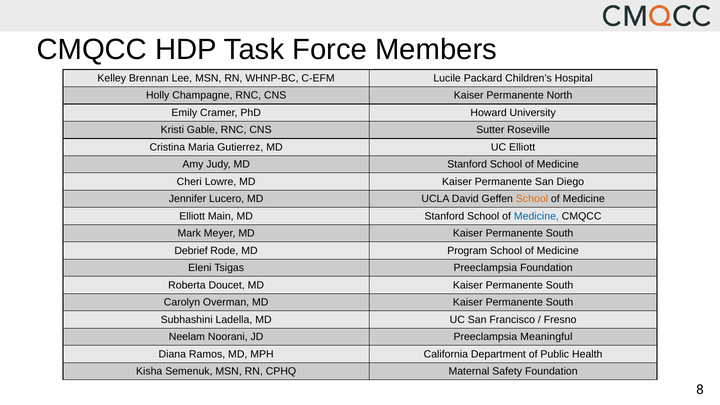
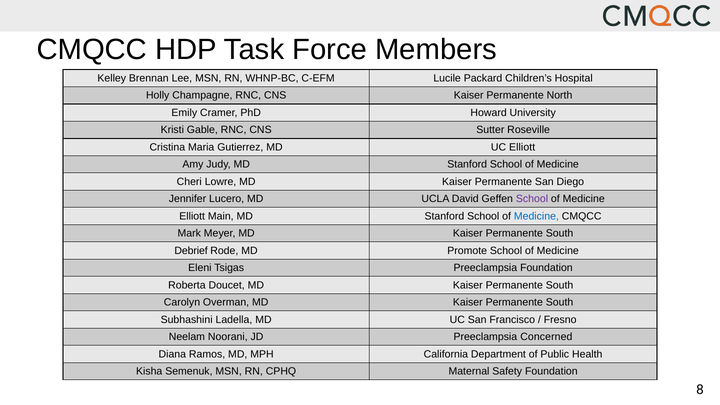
School at (532, 199) colour: orange -> purple
Program: Program -> Promote
Meaningful: Meaningful -> Concerned
